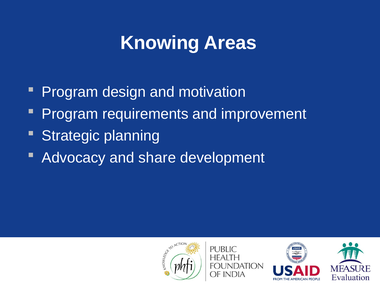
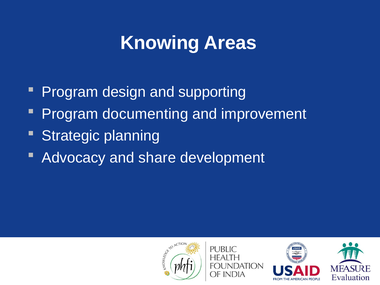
motivation: motivation -> supporting
requirements: requirements -> documenting
